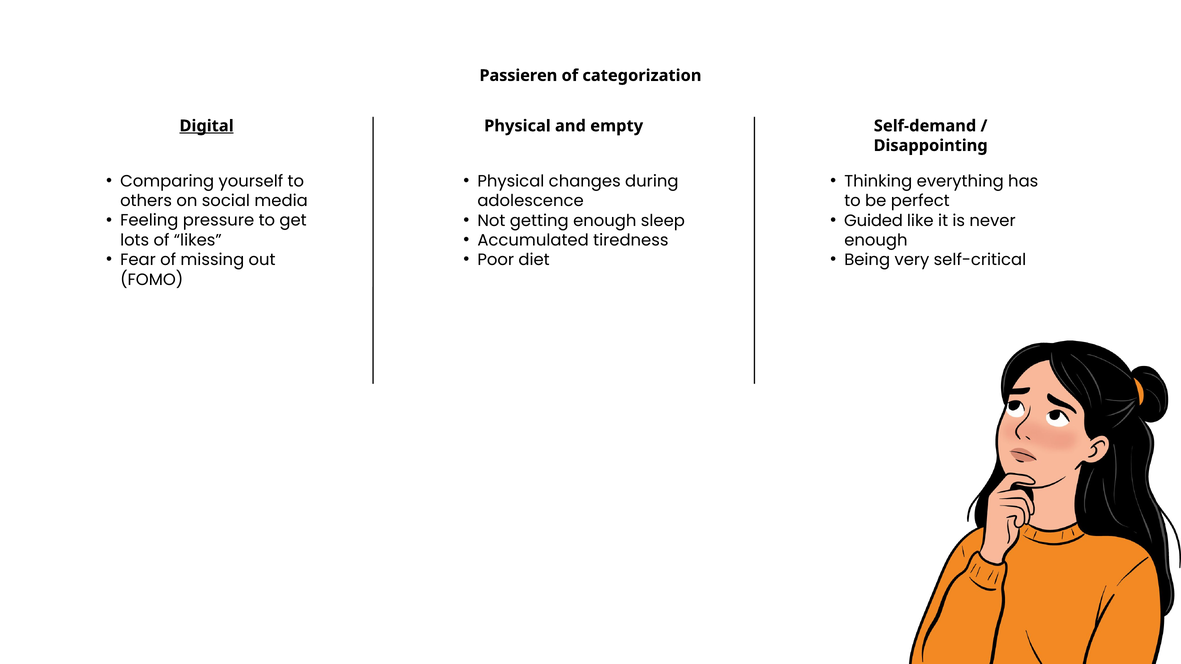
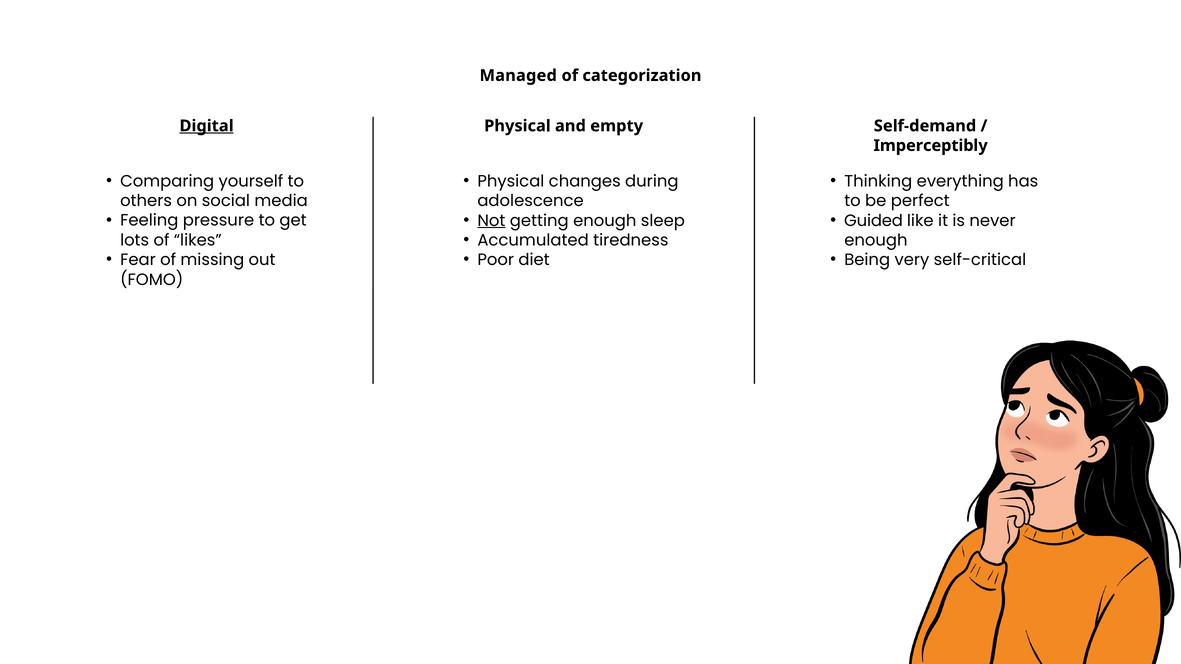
Passieren: Passieren -> Managed
Disappointing: Disappointing -> Imperceptibly
Not underline: none -> present
